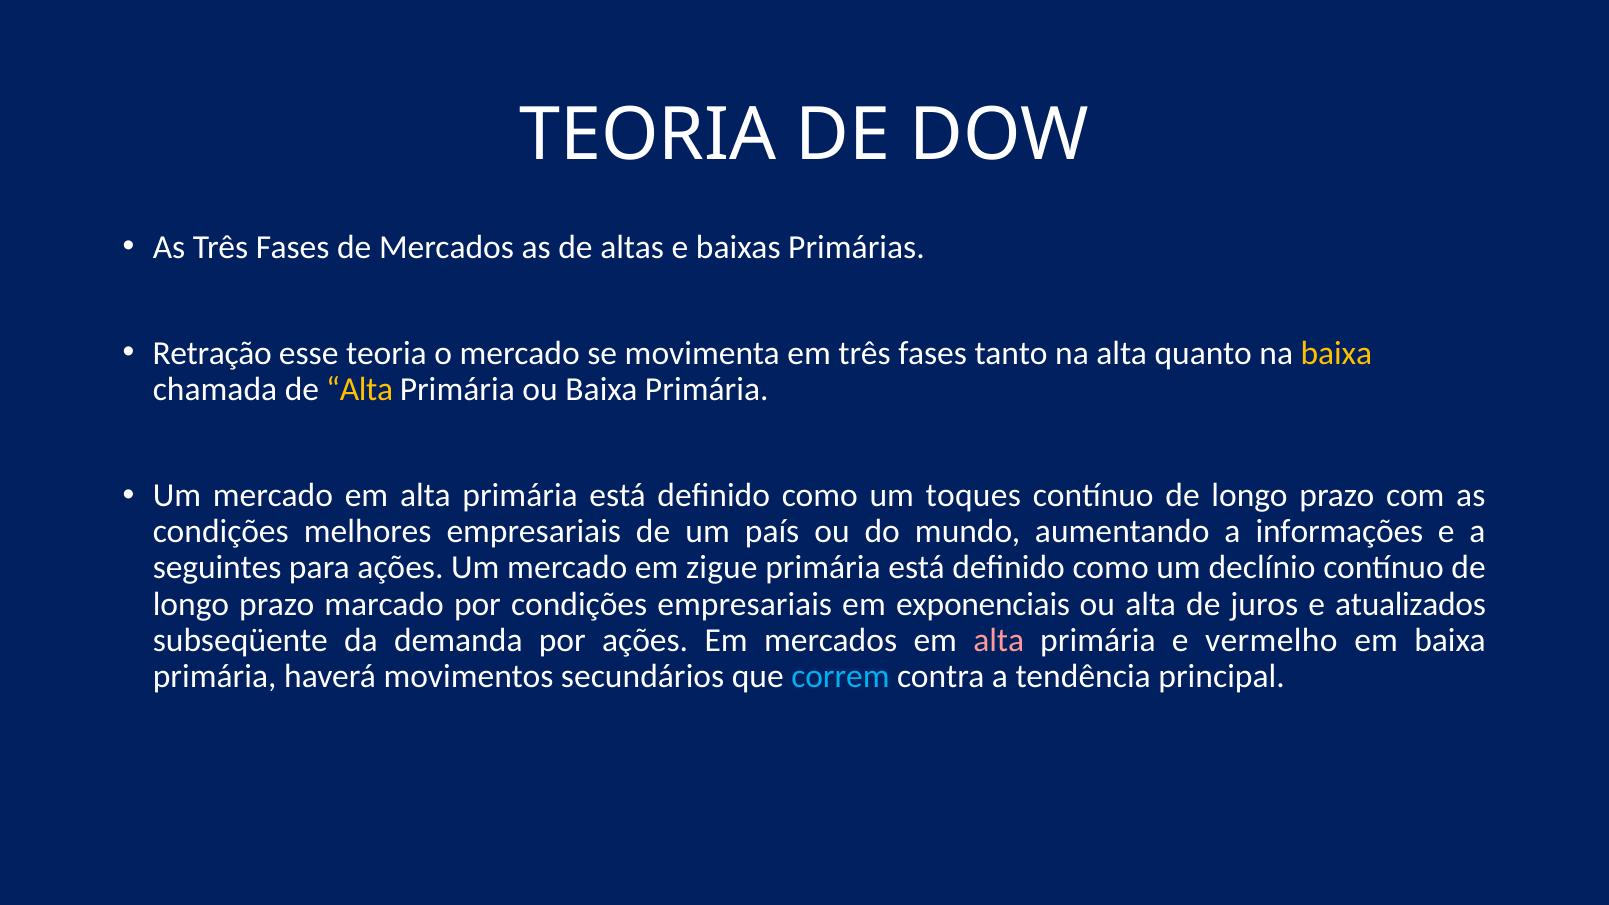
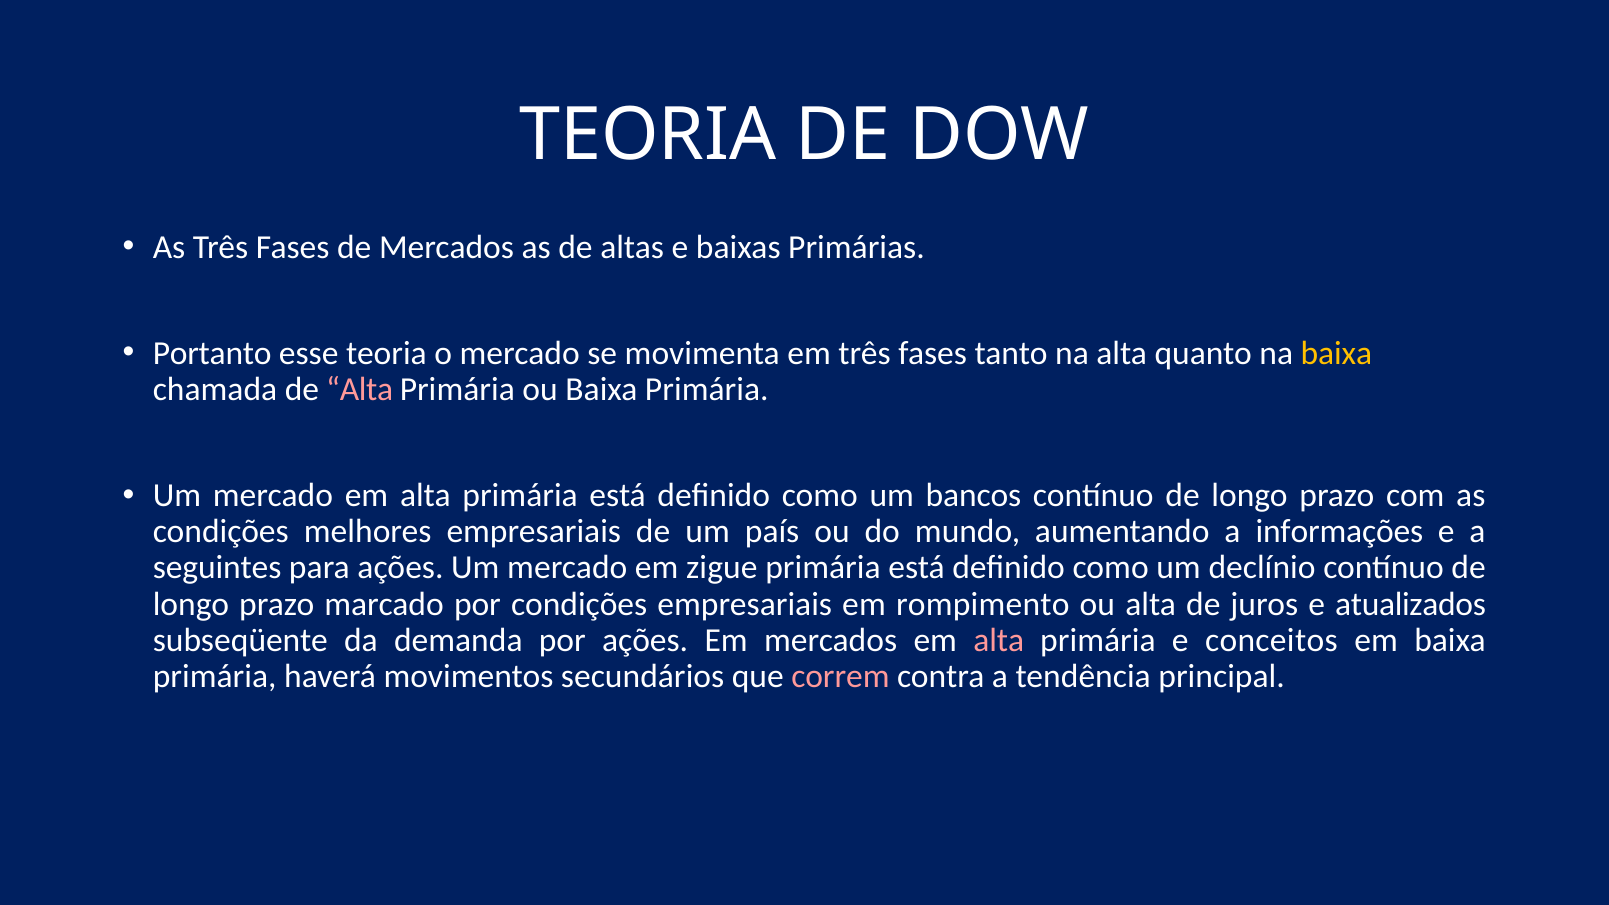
Retração: Retração -> Portanto
Alta at (360, 389) colour: yellow -> pink
toques: toques -> bancos
exponenciais: exponenciais -> rompimento
vermelho: vermelho -> conceitos
correm colour: light blue -> pink
